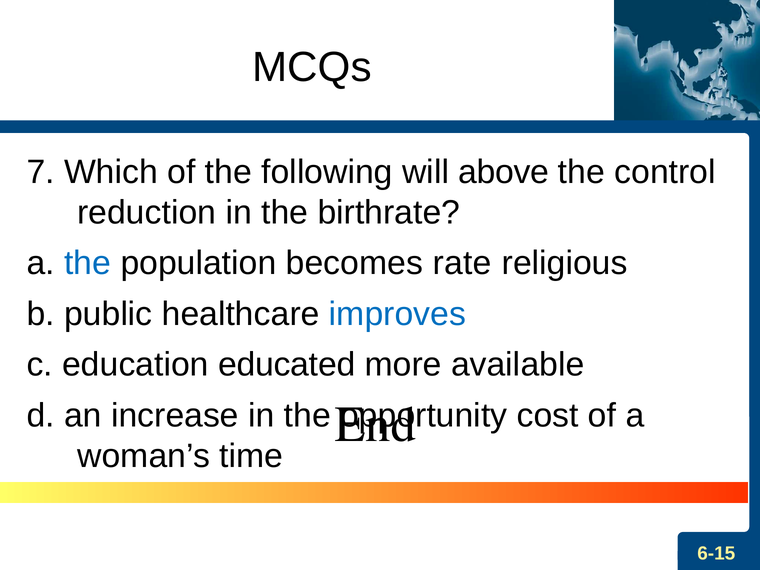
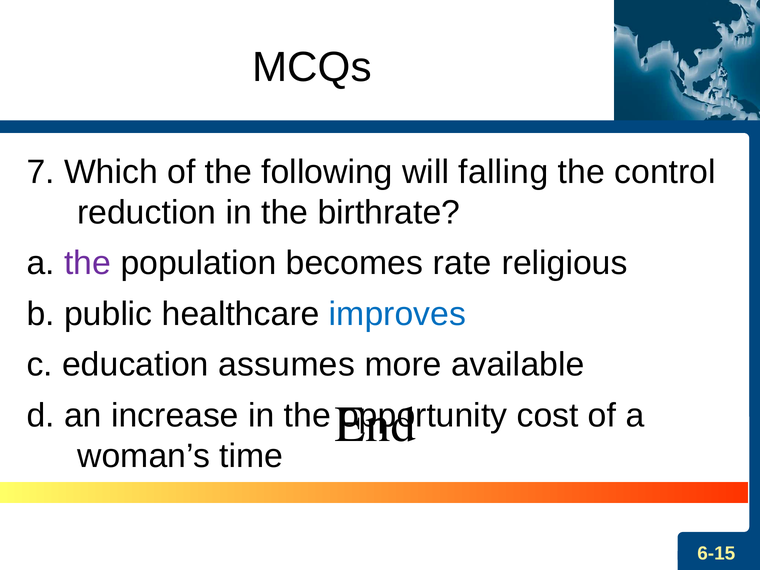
above: above -> falling
the at (88, 263) colour: blue -> purple
educated: educated -> assumes
